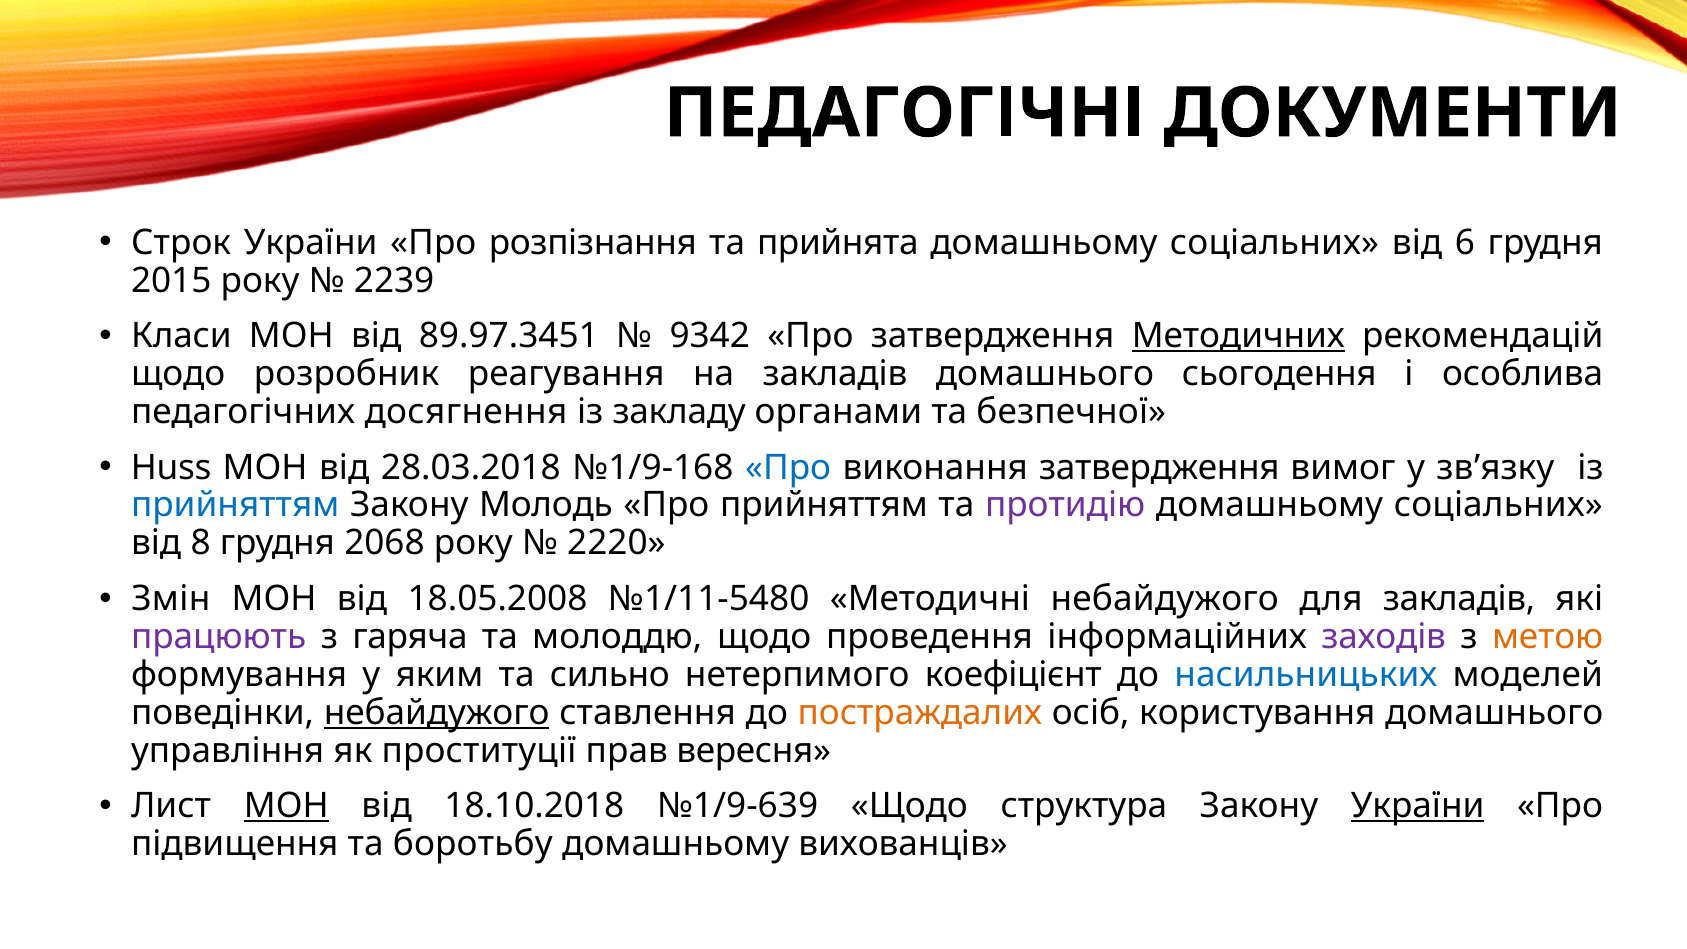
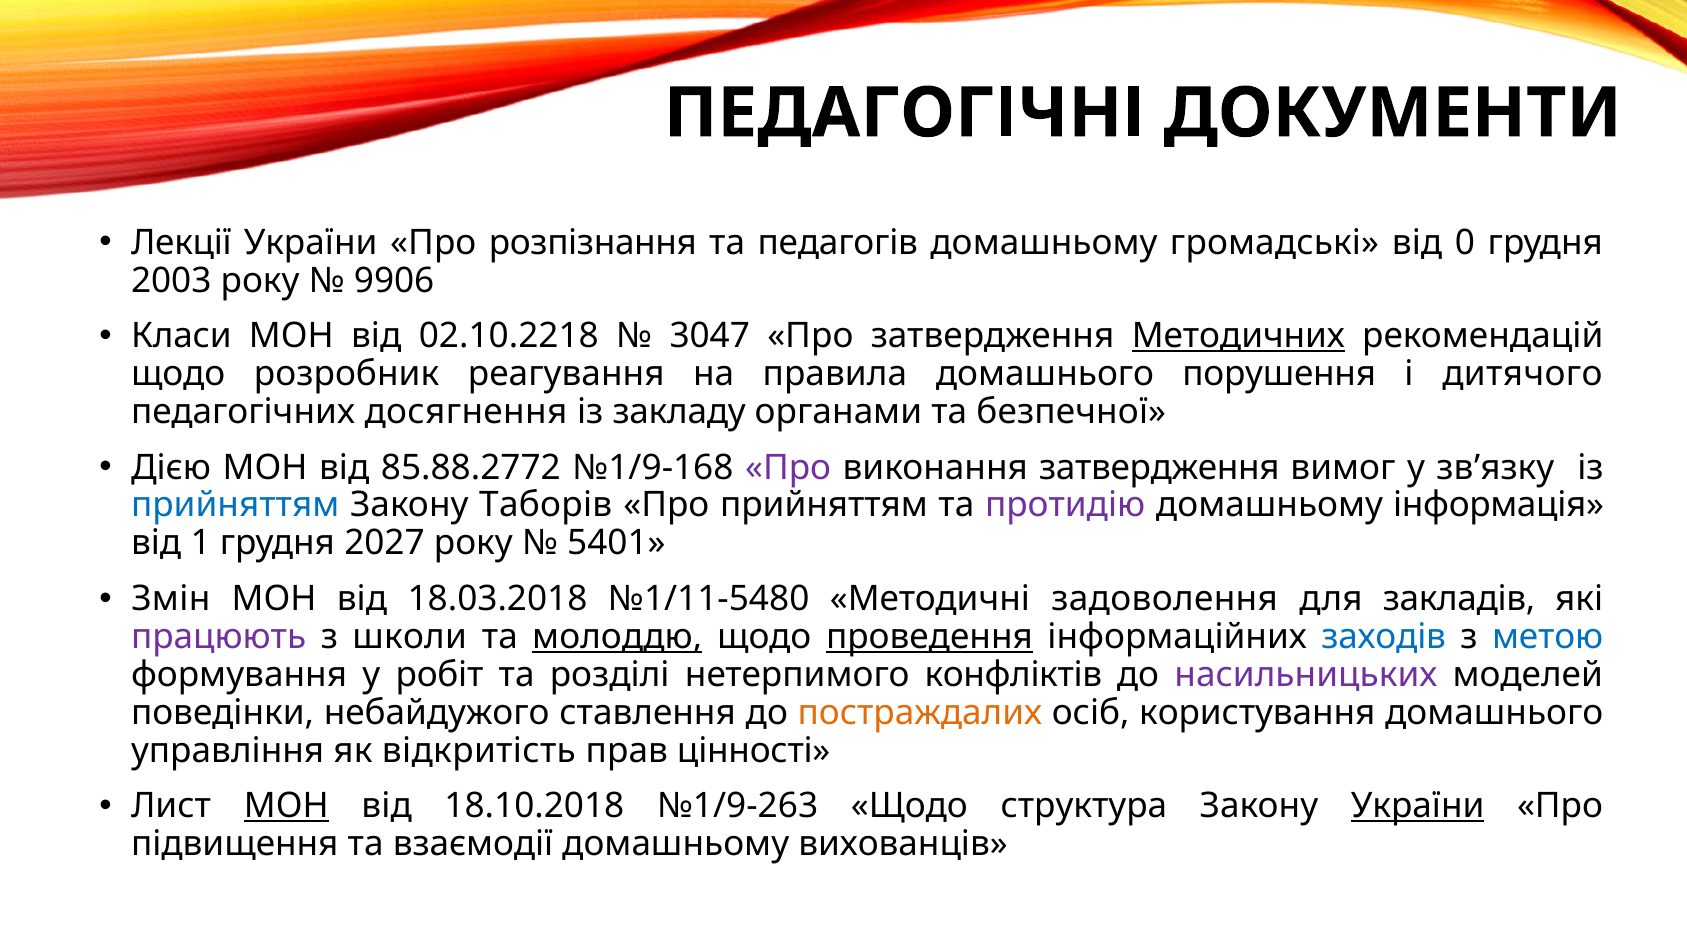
Строк: Строк -> Лекції
прийнята: прийнята -> педагогів
соціальних at (1275, 242): соціальних -> громадські
6: 6 -> 0
2015: 2015 -> 2003
2239: 2239 -> 9906
89.97.3451: 89.97.3451 -> 02.10.2218
9342: 9342 -> 3047
на закладів: закладів -> правила
сьогодення: сьогодення -> порушення
особлива: особлива -> дитячого
Huss: Huss -> Дією
28.03.2018: 28.03.2018 -> 85.88.2772
Про at (788, 467) colour: blue -> purple
Молодь: Молодь -> Таборів
соціальних at (1498, 505): соціальних -> інформація
8: 8 -> 1
2068: 2068 -> 2027
2220: 2220 -> 5401
18.05.2008: 18.05.2008 -> 18.03.2018
Методичні небайдужого: небайдужого -> задоволення
гаряча: гаряча -> школи
молоддю underline: none -> present
проведення underline: none -> present
заходів colour: purple -> blue
метою colour: orange -> blue
яким: яким -> робіт
сильно: сильно -> розділі
коефіцієнт: коефіцієнт -> конфліктів
насильницьких colour: blue -> purple
небайдужого at (437, 713) underline: present -> none
проституції: проституції -> відкритість
вересня: вересня -> цінності
№1/9-639: №1/9-639 -> №1/9-263
боротьбу: боротьбу -> взаємодії
